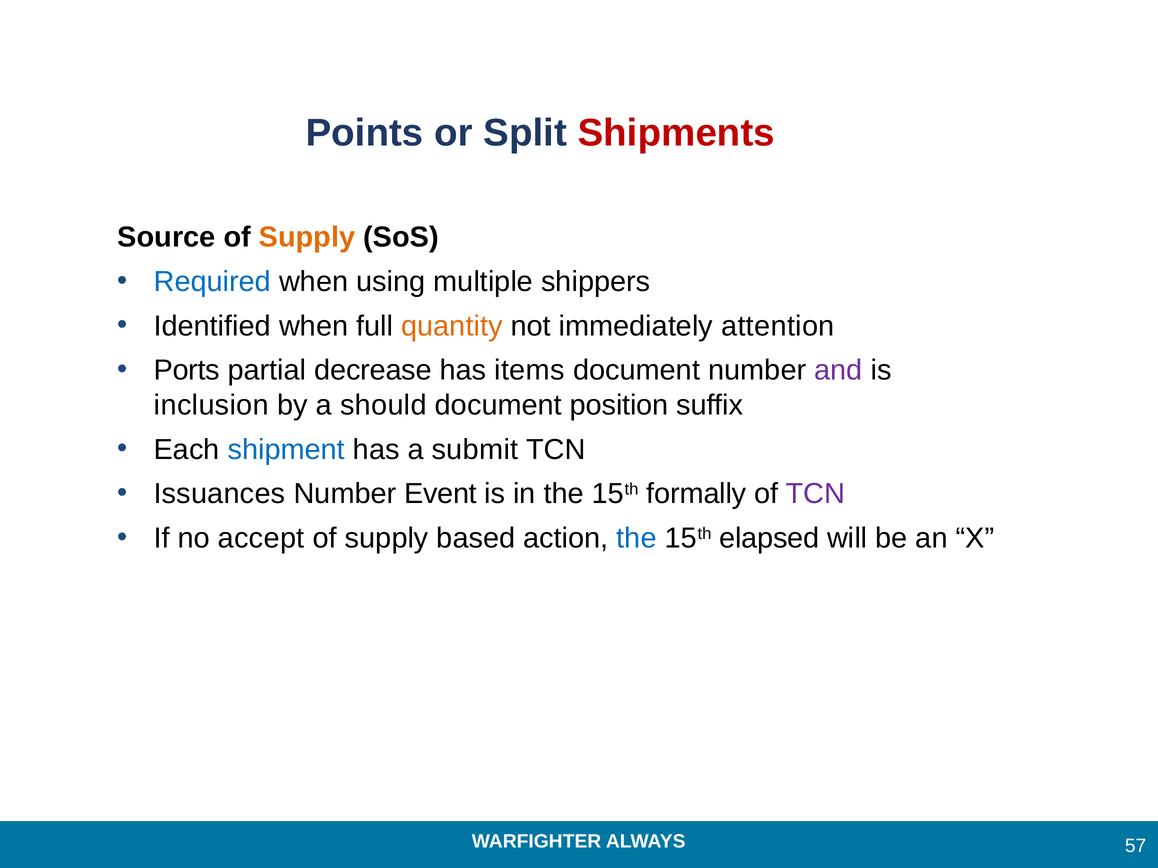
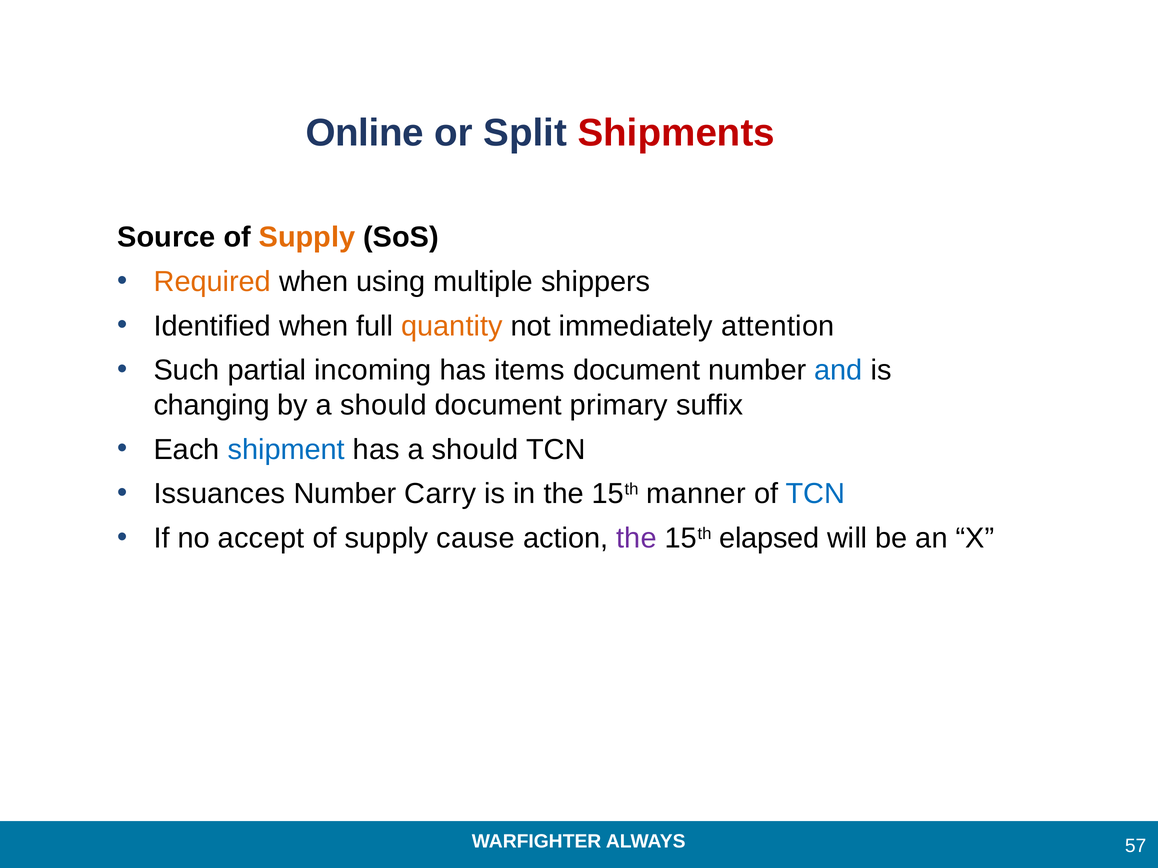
Points: Points -> Online
Required colour: blue -> orange
Ports: Ports -> Such
decrease: decrease -> incoming
and colour: purple -> blue
inclusion: inclusion -> changing
position: position -> primary
has a submit: submit -> should
Event: Event -> Carry
formally: formally -> manner
TCN at (816, 494) colour: purple -> blue
based: based -> cause
the at (637, 539) colour: blue -> purple
